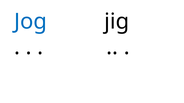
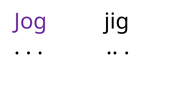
Jog colour: blue -> purple
